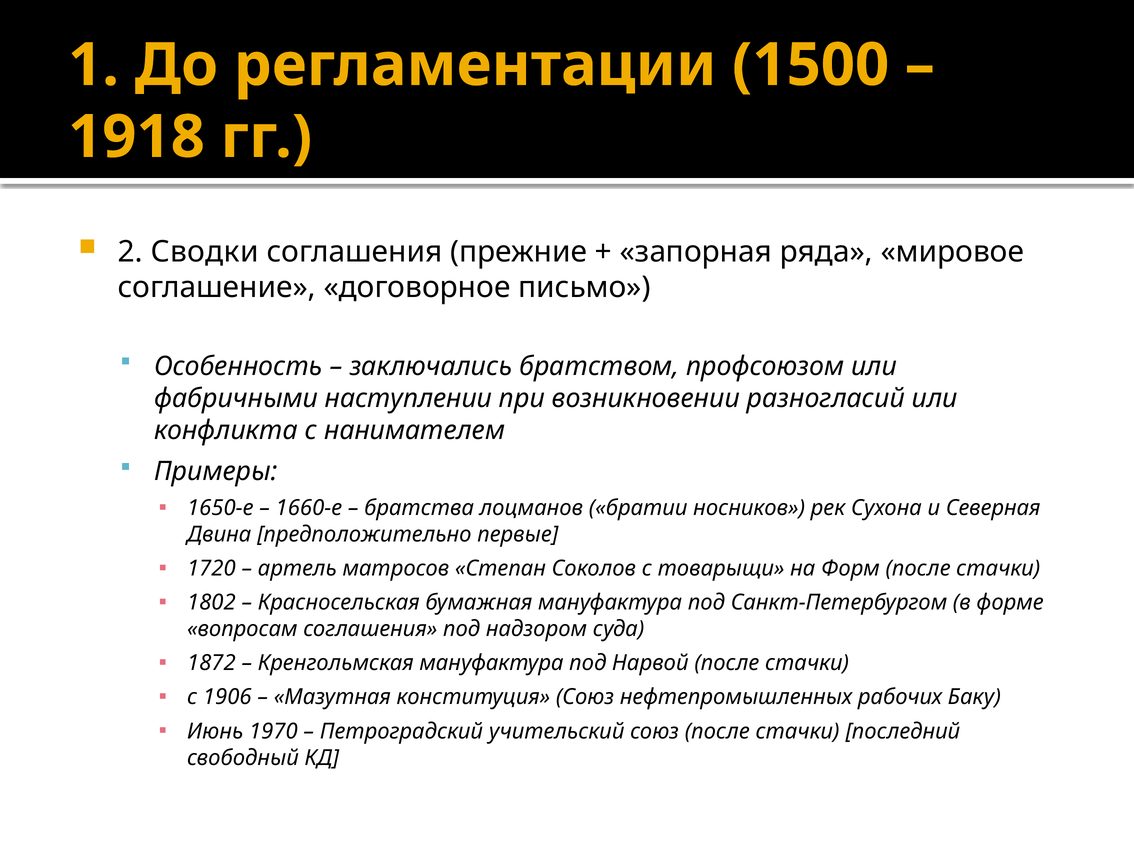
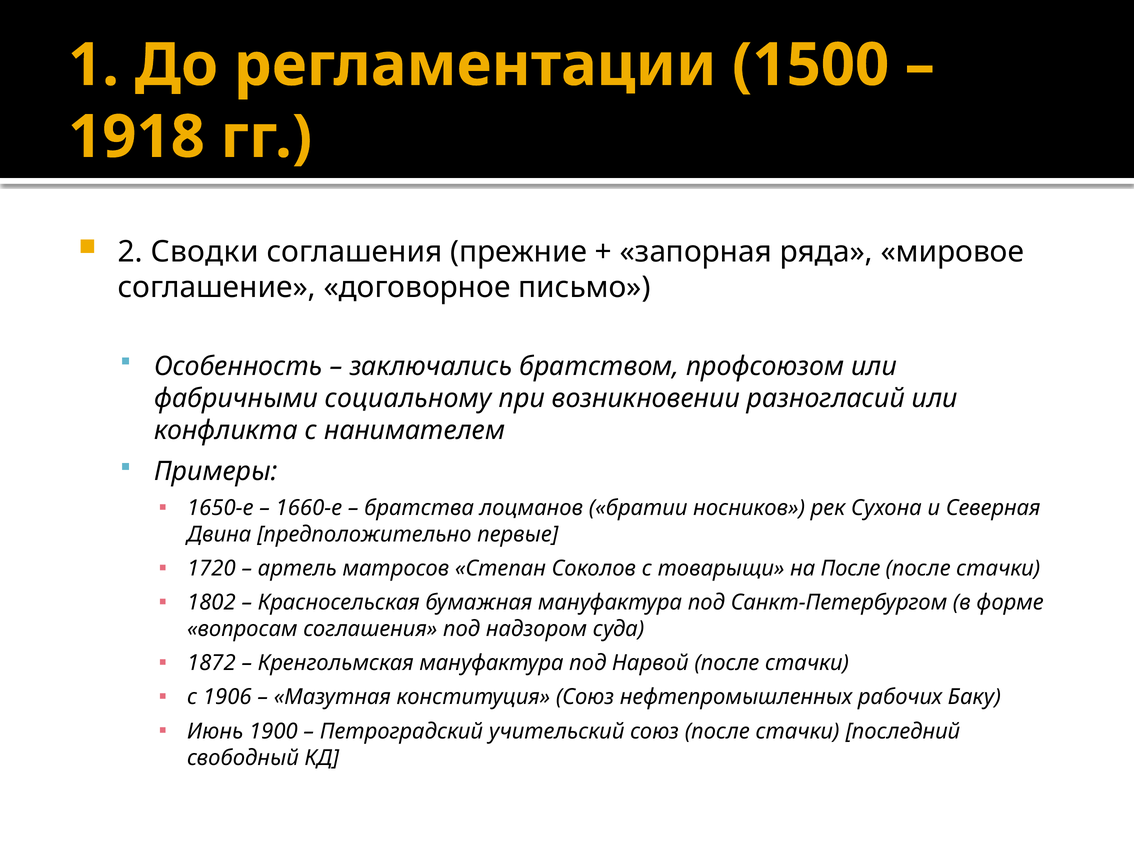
наступлении: наступлении -> социальному
на Форм: Форм -> После
1970: 1970 -> 1900
